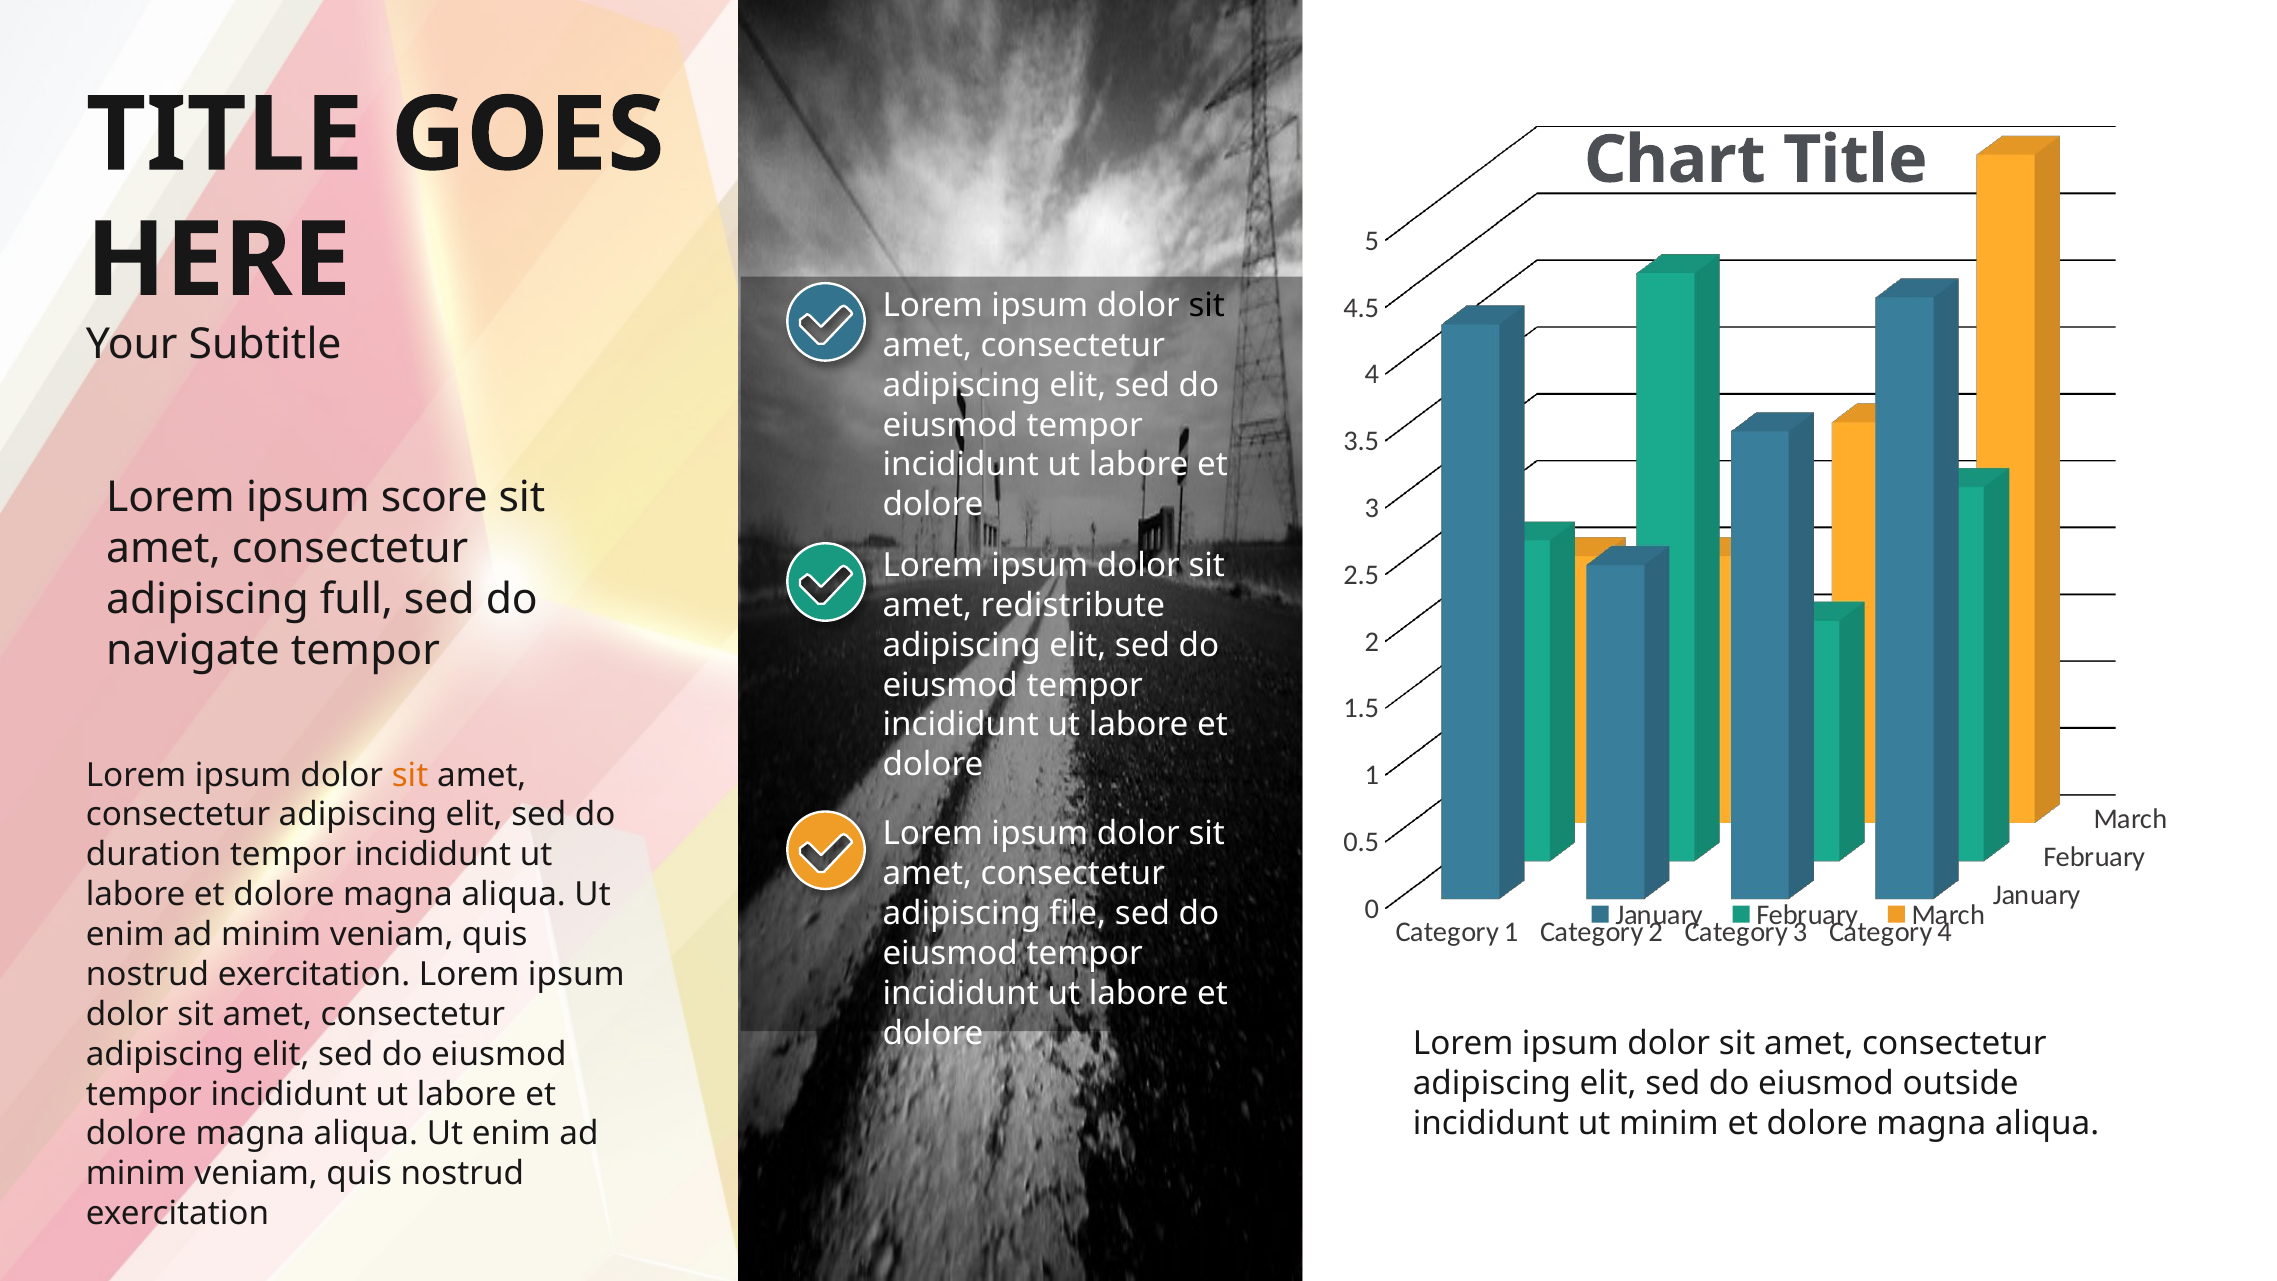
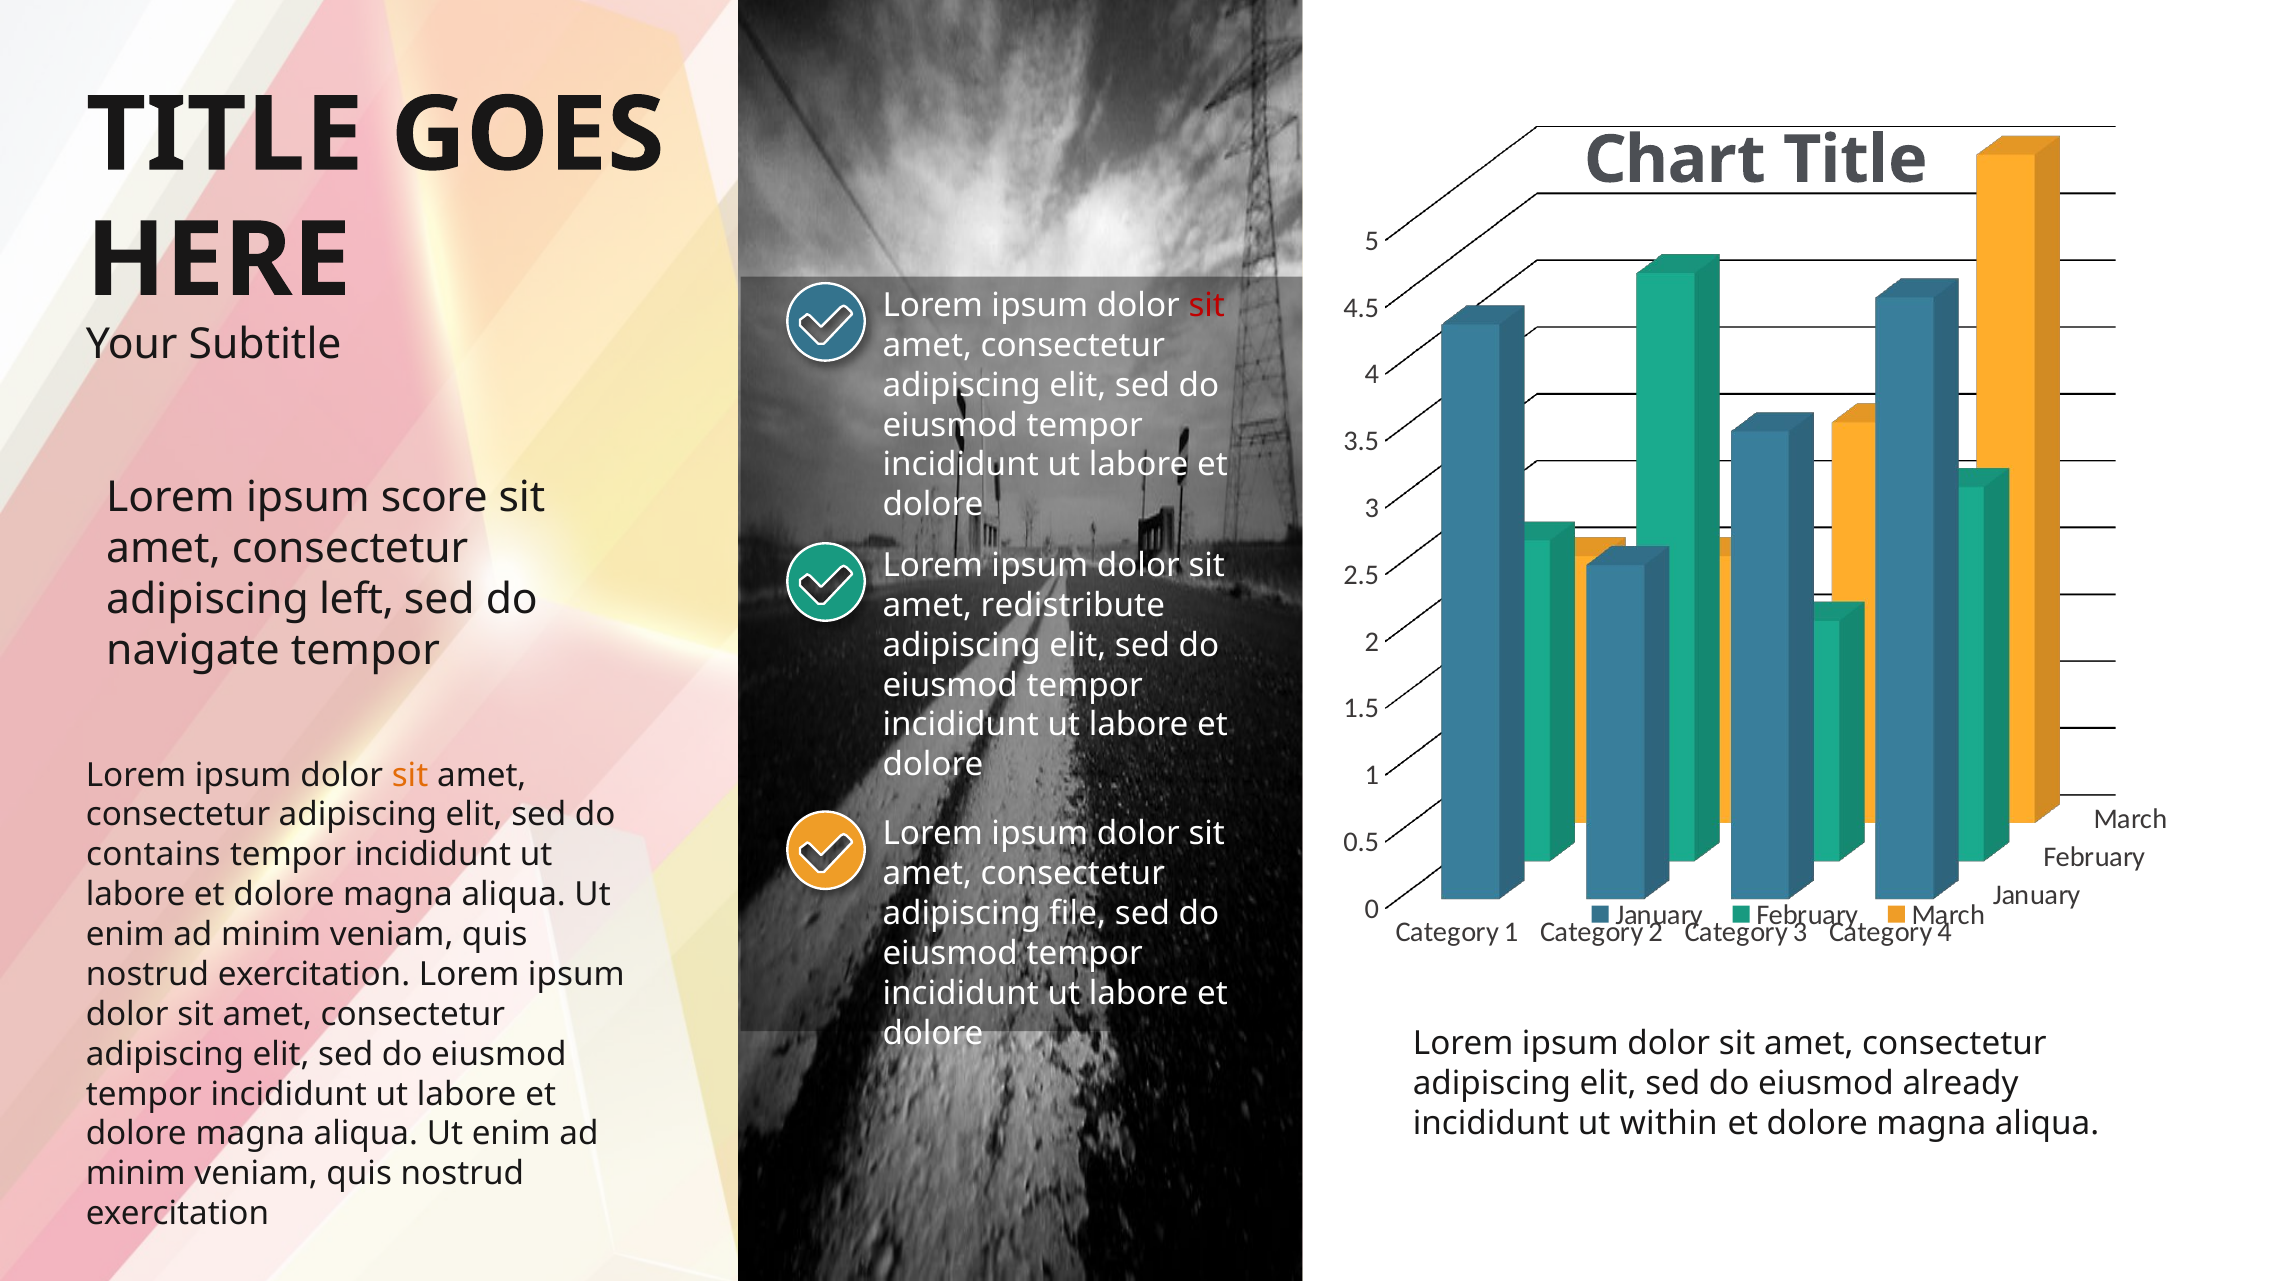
sit at (1207, 305) colour: black -> red
full: full -> left
duration: duration -> contains
outside: outside -> already
ut minim: minim -> within
